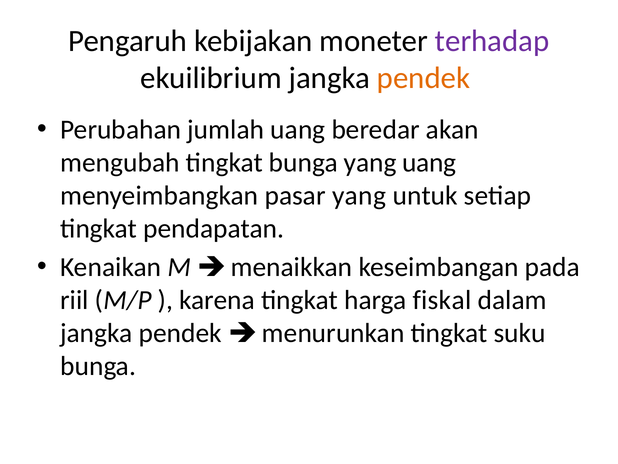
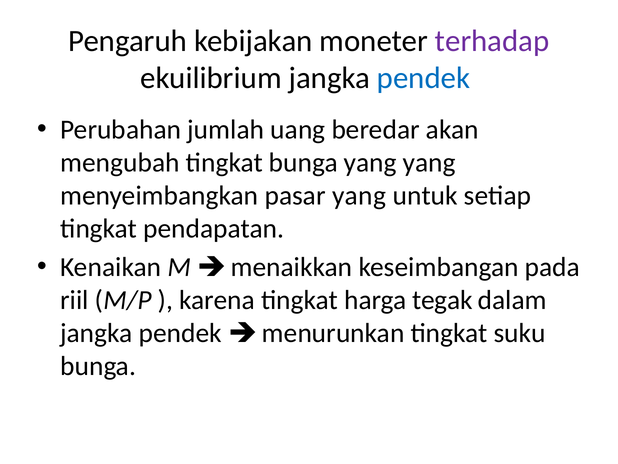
pendek at (424, 78) colour: orange -> blue
yang uang: uang -> yang
fiskal: fiskal -> tegak
